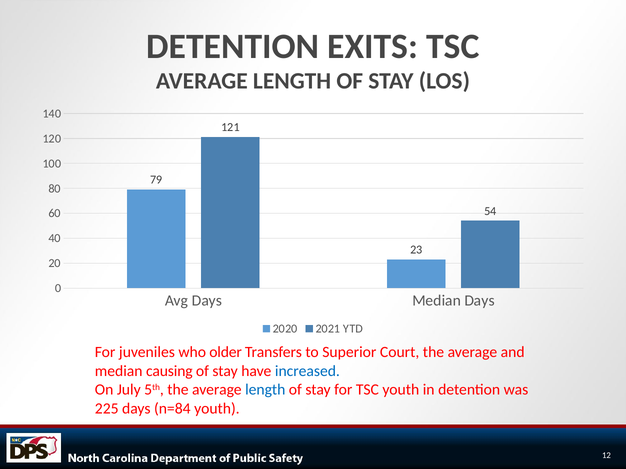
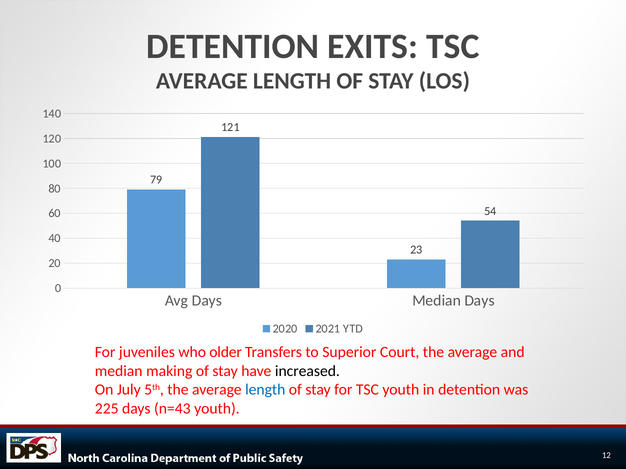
causing: causing -> making
increased colour: blue -> black
n=84: n=84 -> n=43
